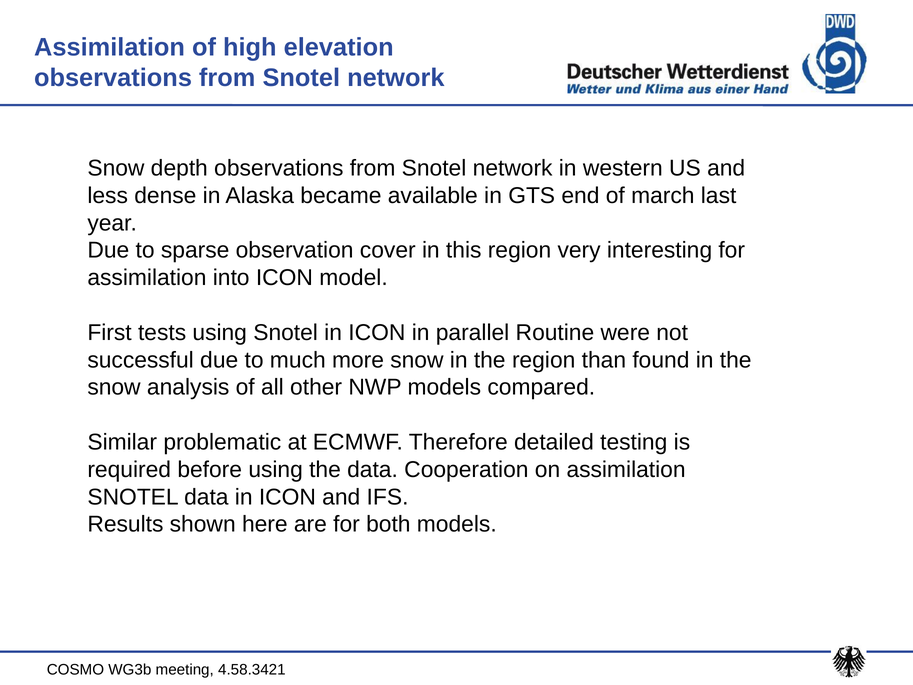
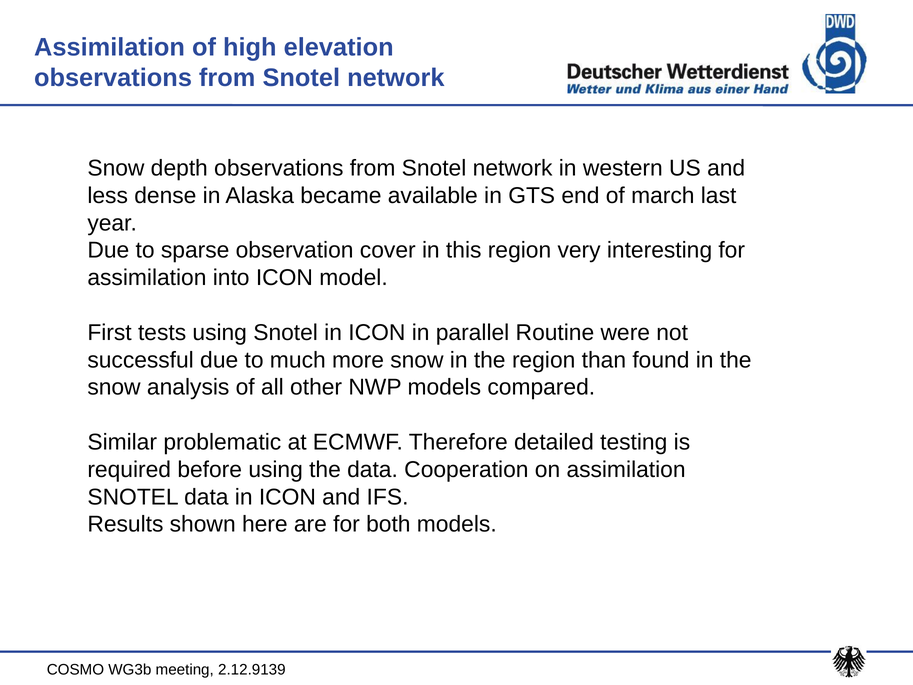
4.58.3421: 4.58.3421 -> 2.12.9139
